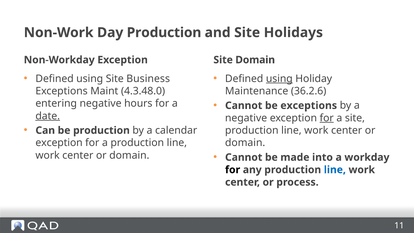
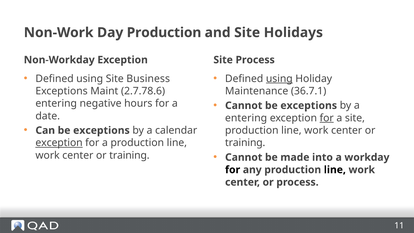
Site Domain: Domain -> Process
4.3.48.0: 4.3.48.0 -> 2.7.78.6
36.2.6: 36.2.6 -> 36.7.1
date underline: present -> none
negative at (246, 118): negative -> entering
Can be production: production -> exceptions
exception at (59, 143) underline: none -> present
domain at (245, 143): domain -> training
domain at (129, 155): domain -> training
line at (335, 170) colour: blue -> black
